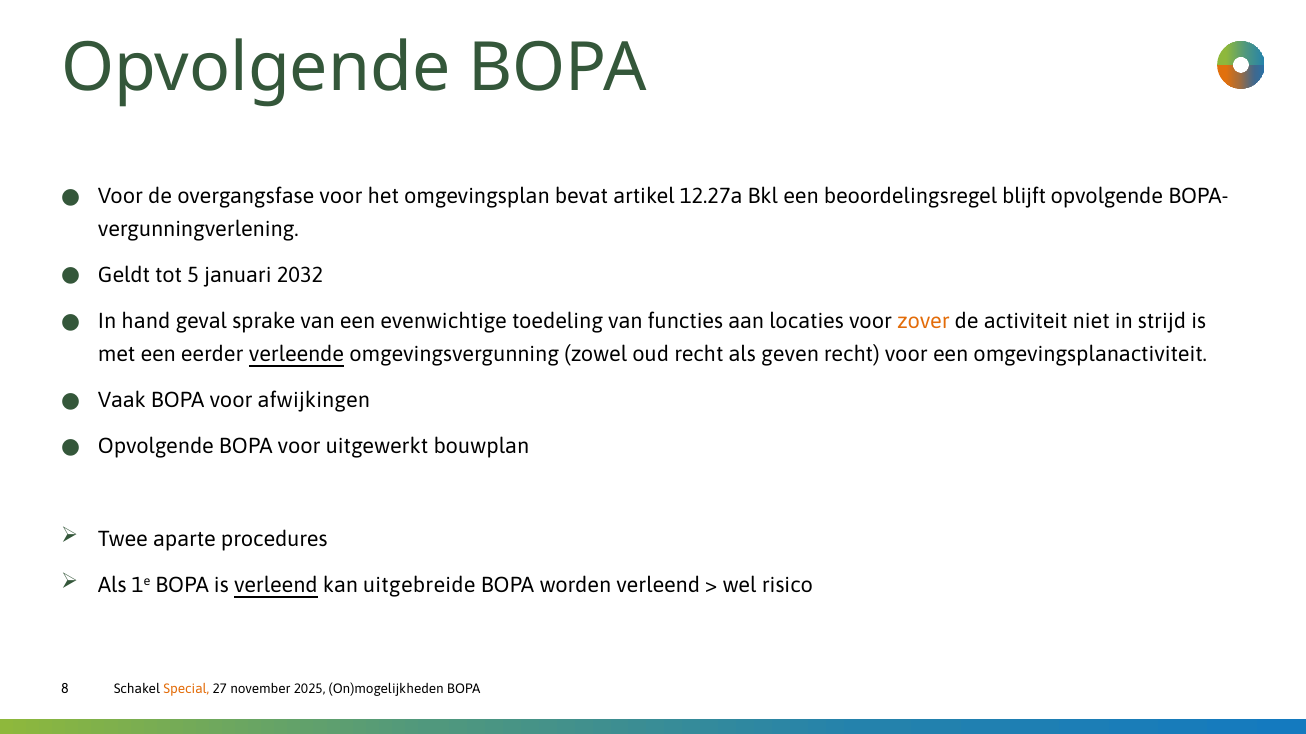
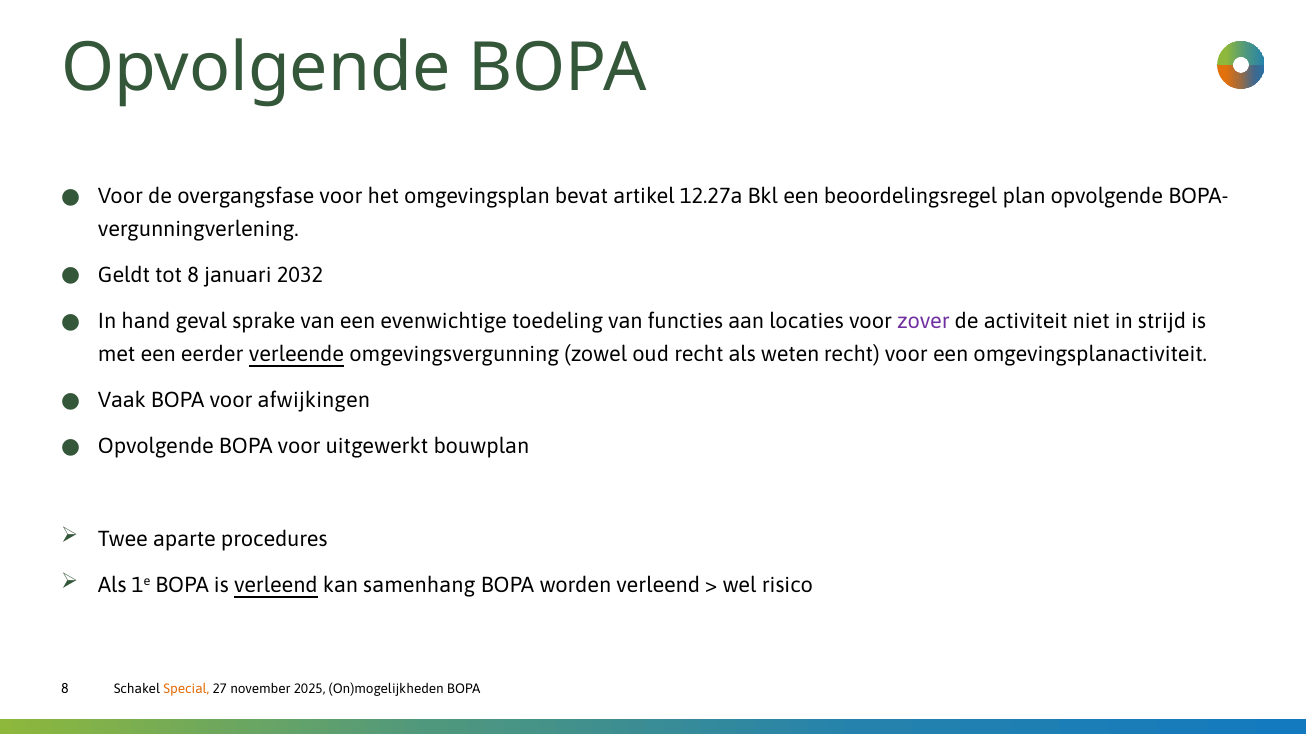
blijft: blijft -> plan
tot 5: 5 -> 8
zover colour: orange -> purple
geven: geven -> weten
uitgebreide: uitgebreide -> samenhang
